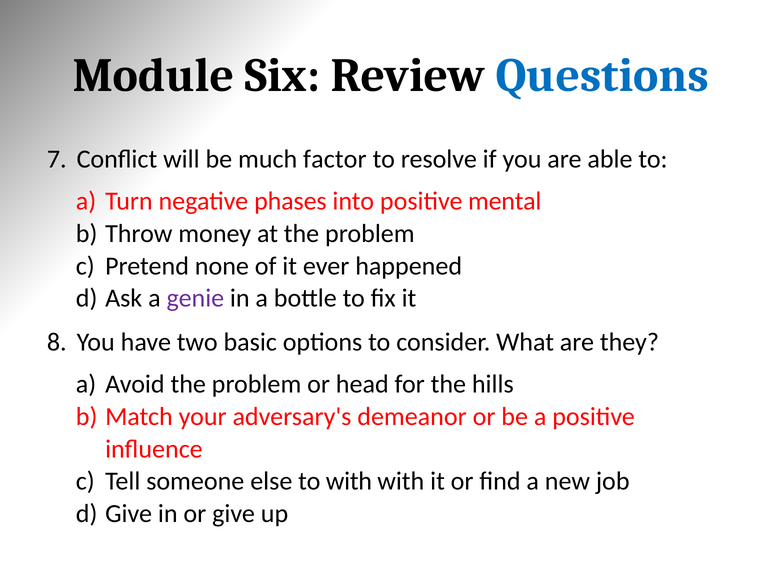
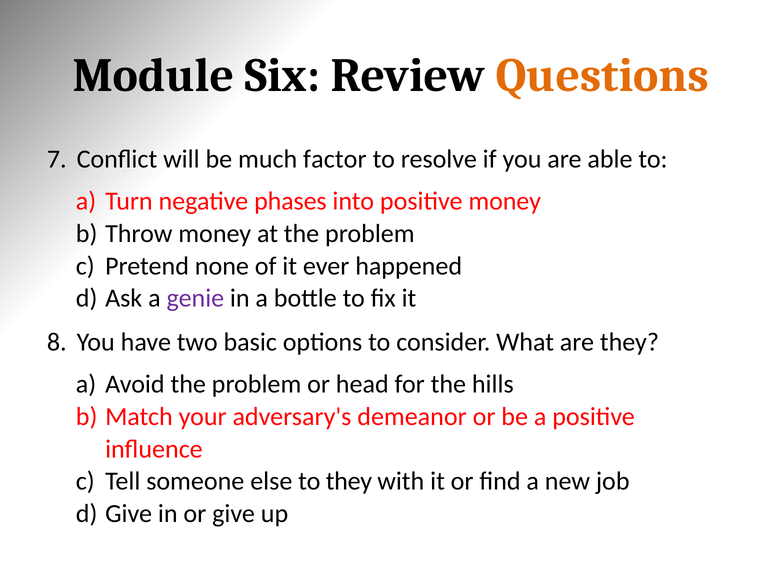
Questions colour: blue -> orange
positive mental: mental -> money
to with: with -> they
